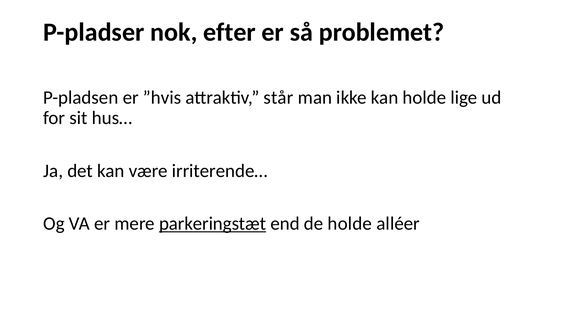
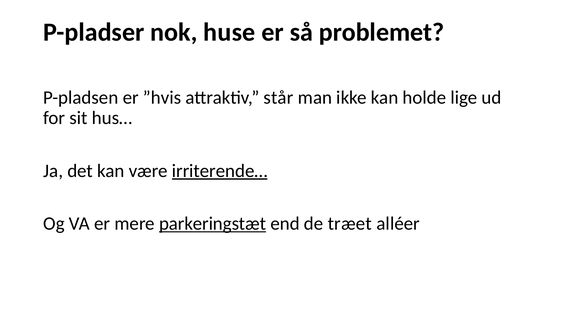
efter: efter -> huse
irriterende… underline: none -> present
de holde: holde -> træet
